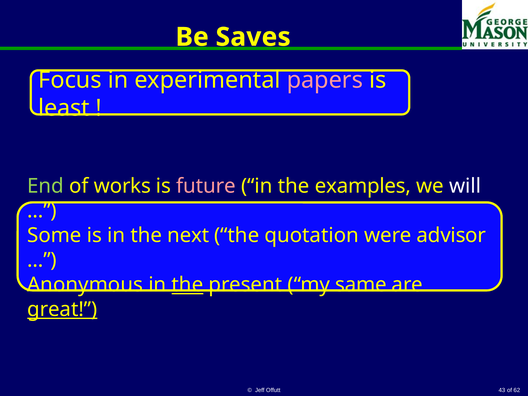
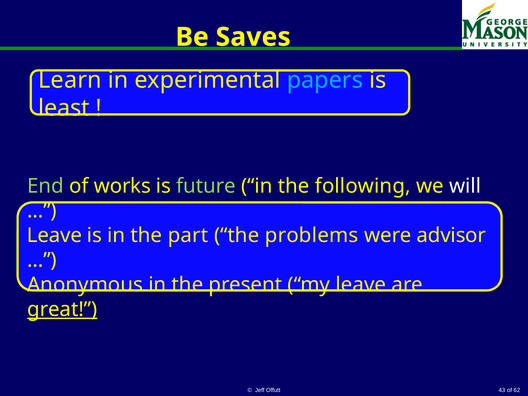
Focus: Focus -> Learn
papers colour: pink -> light blue
future colour: pink -> light green
examples: examples -> following
Some at (54, 235): Some -> Leave
next: next -> part
quotation: quotation -> problems
the at (187, 285) underline: present -> none
my same: same -> leave
